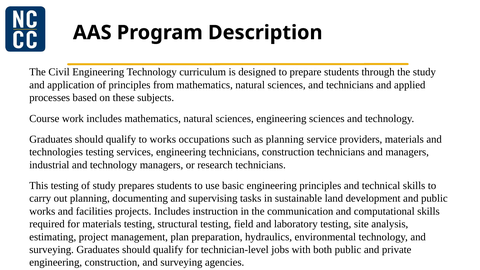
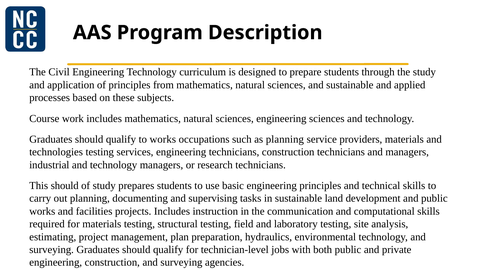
and technicians: technicians -> sustainable
This testing: testing -> should
